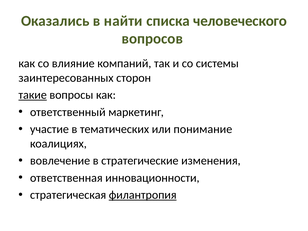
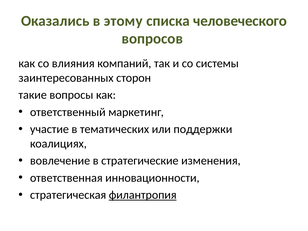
найти: найти -> этому
влияние: влияние -> влияния
такие underline: present -> none
понимание: понимание -> поддержки
